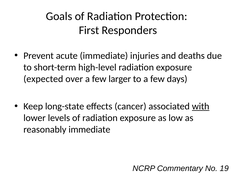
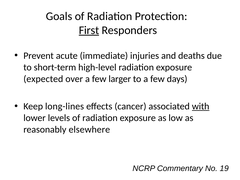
First underline: none -> present
long-state: long-state -> long-lines
reasonably immediate: immediate -> elsewhere
